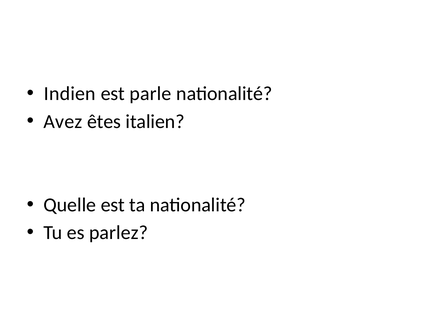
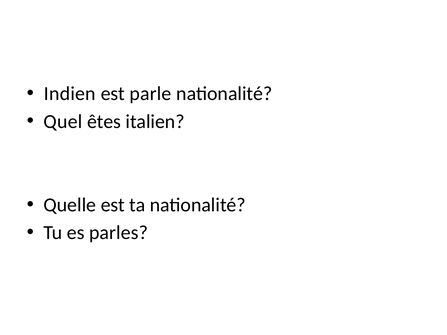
Avez: Avez -> Quel
parlez: parlez -> parles
